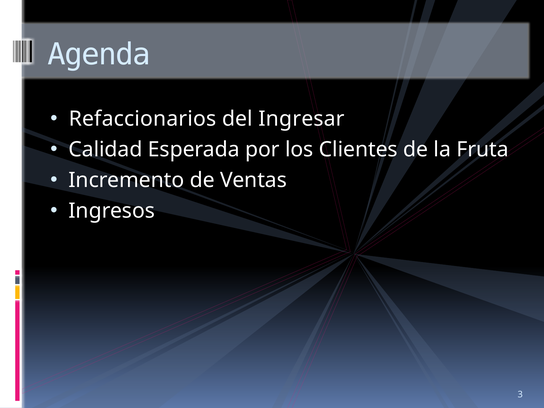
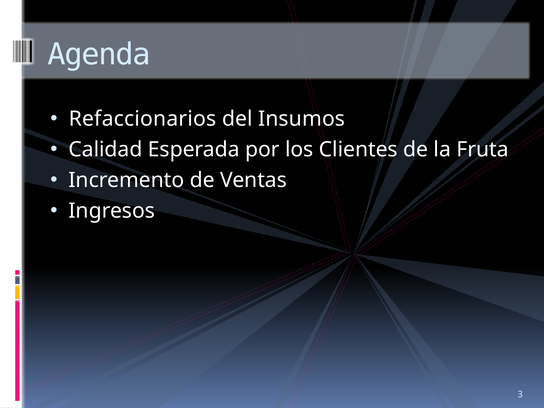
Ingresar: Ingresar -> Insumos
